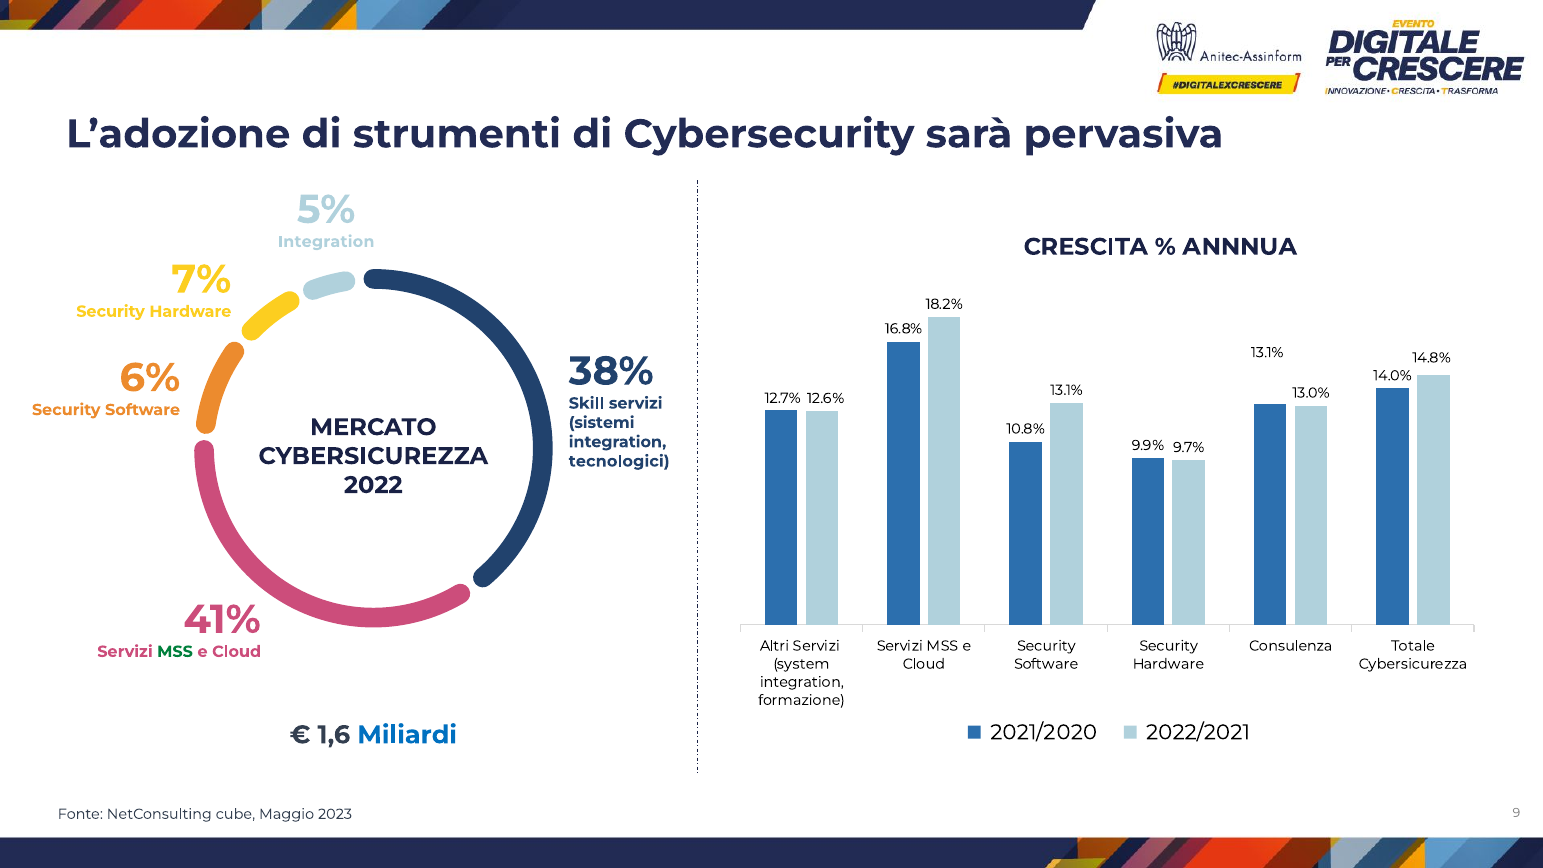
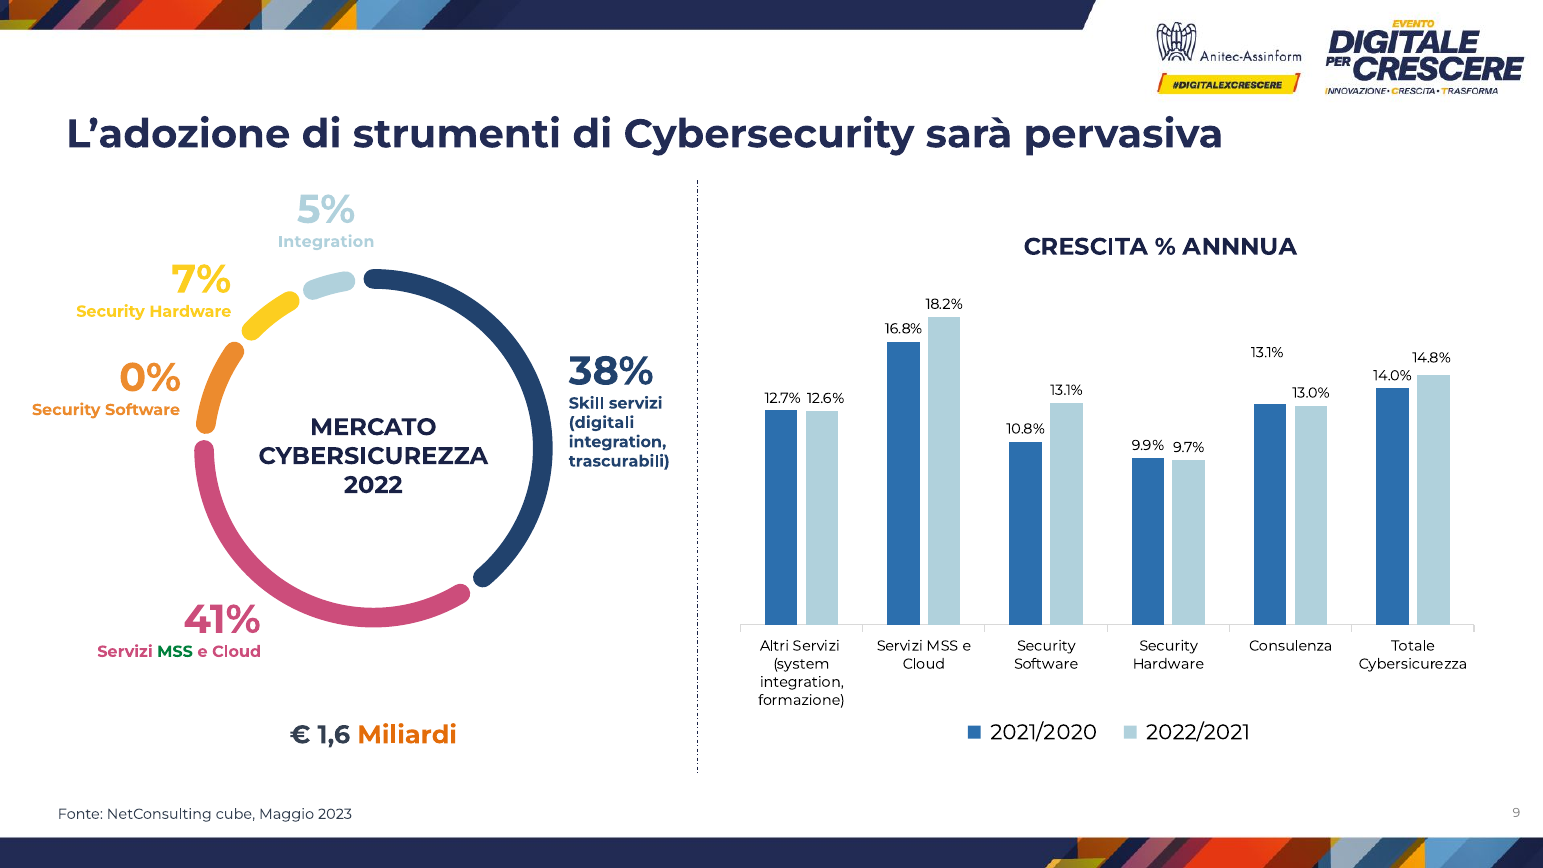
6%: 6% -> 0%
sistemi: sistemi -> digitali
tecnologici: tecnologici -> trascurabili
Miliardi colour: blue -> orange
